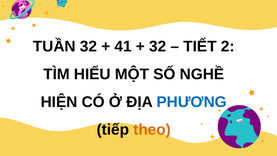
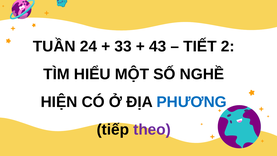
TUẦN 32: 32 -> 24
41: 41 -> 33
32 at (158, 46): 32 -> 43
theo colour: orange -> purple
